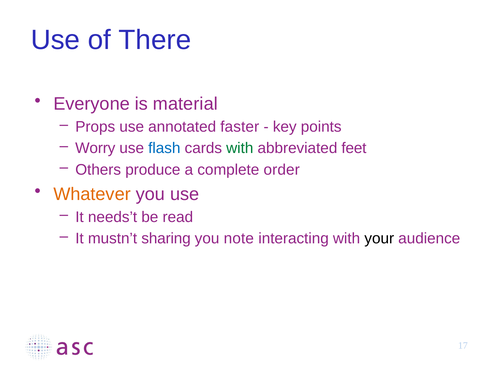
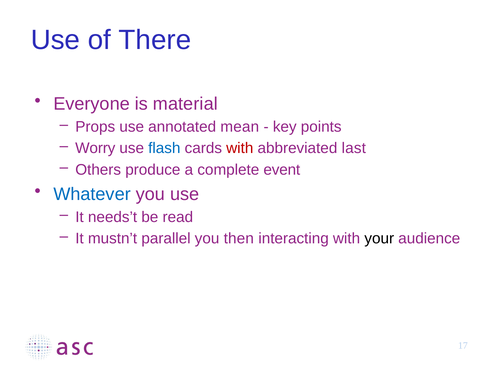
faster: faster -> mean
with at (240, 148) colour: green -> red
feet: feet -> last
order: order -> event
Whatever colour: orange -> blue
sharing: sharing -> parallel
note: note -> then
